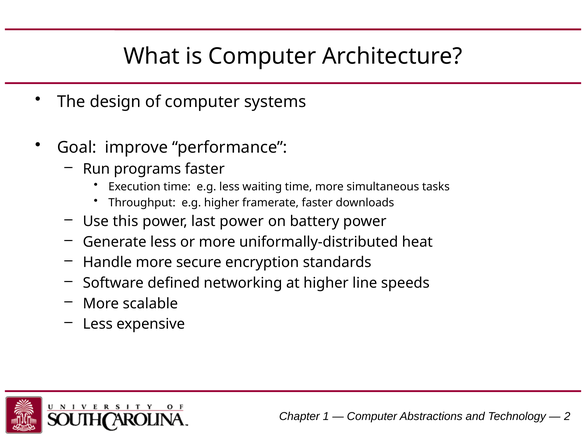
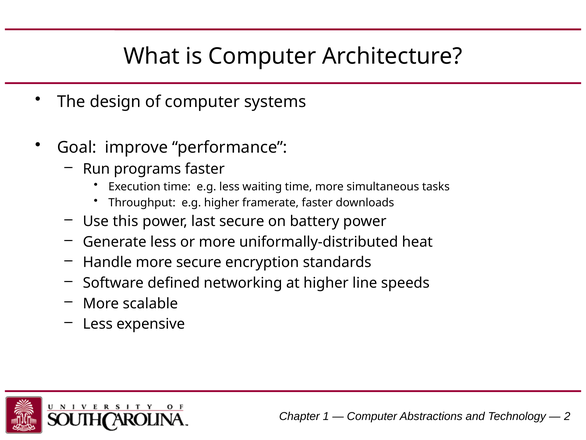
last power: power -> secure
